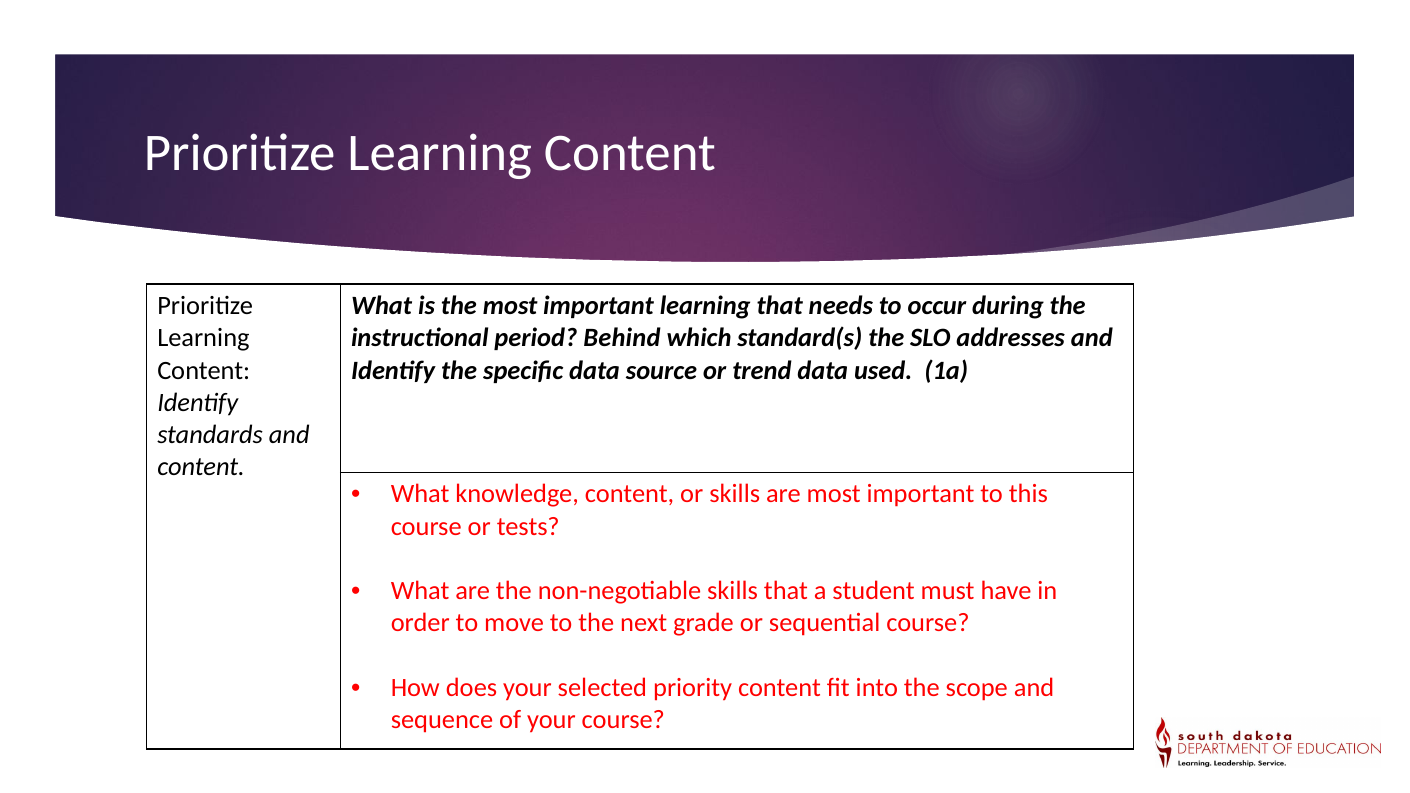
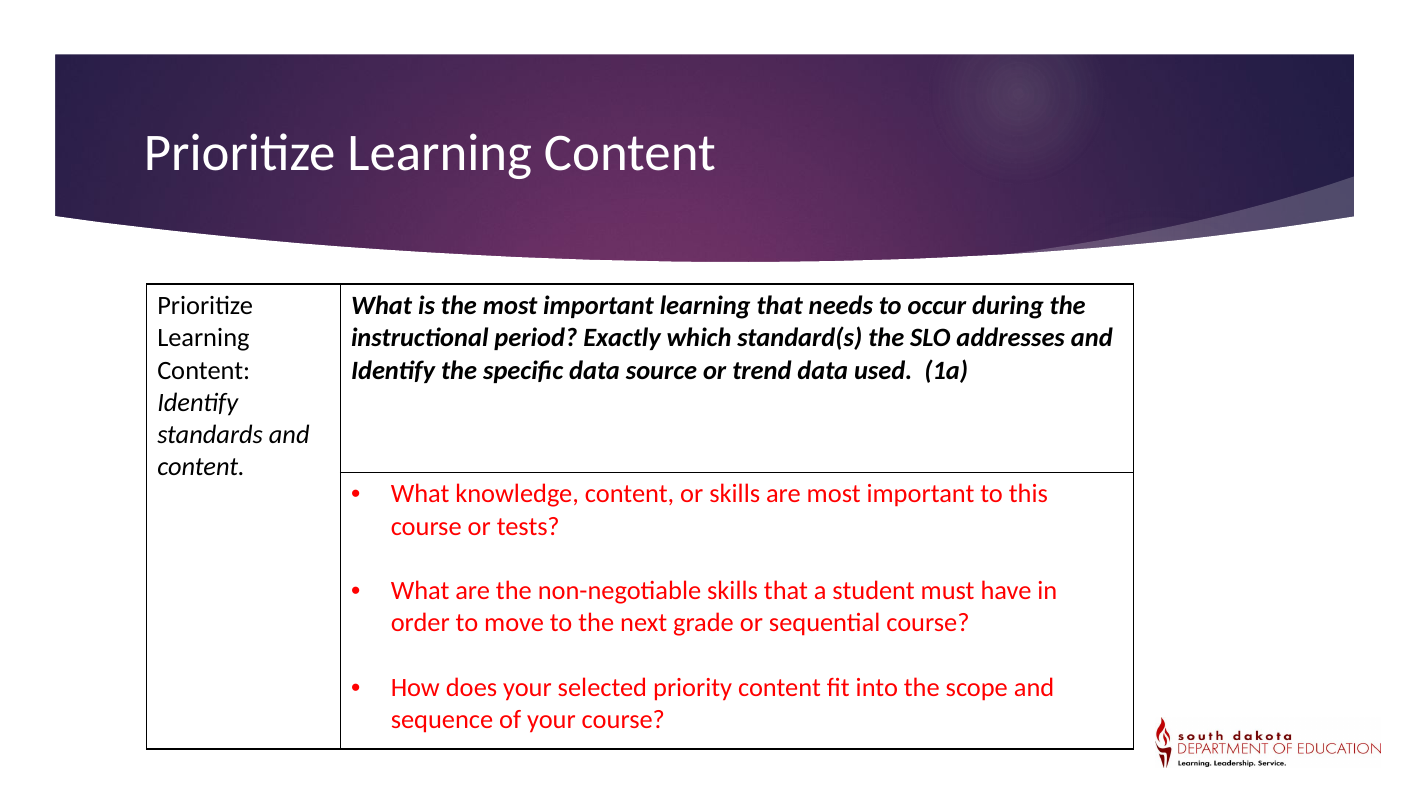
Behind: Behind -> Exactly
